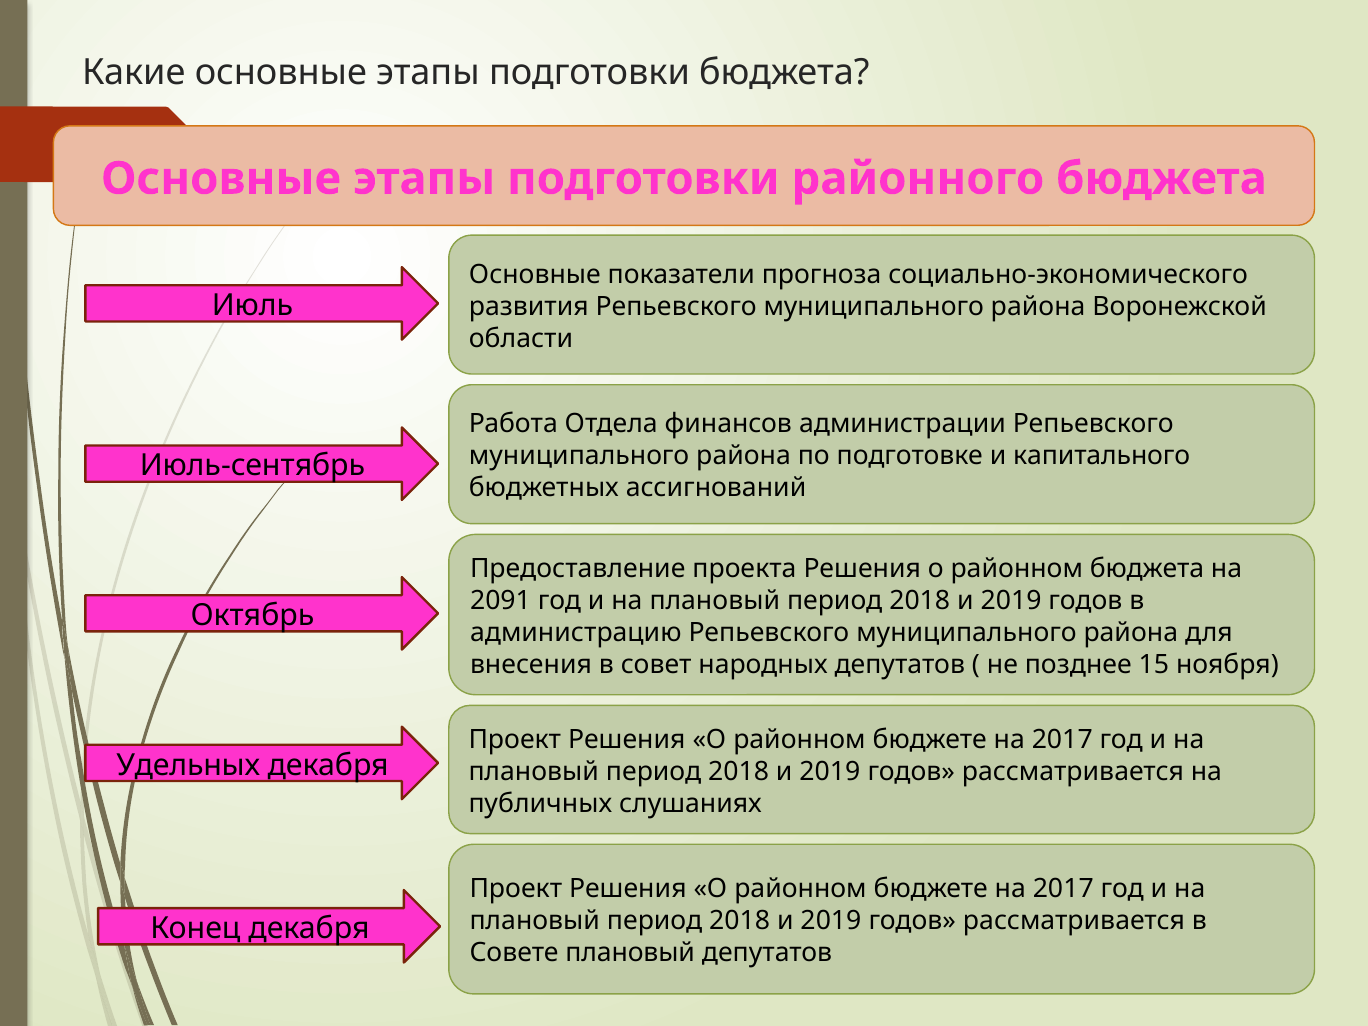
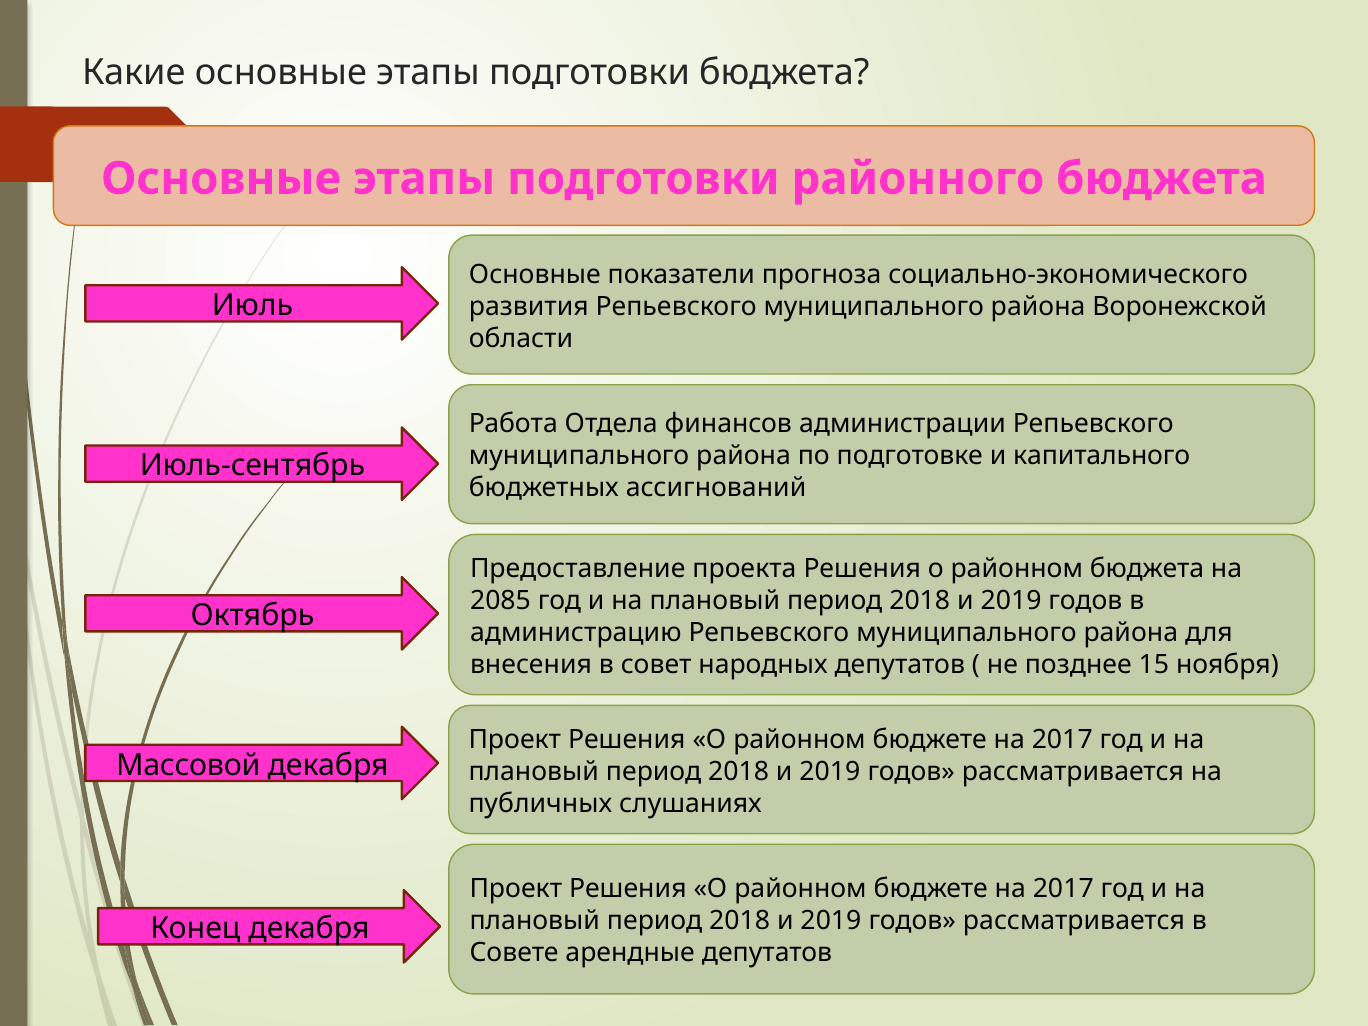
2091: 2091 -> 2085
Удельных: Удельных -> Массовой
Совете плановый: плановый -> арендные
